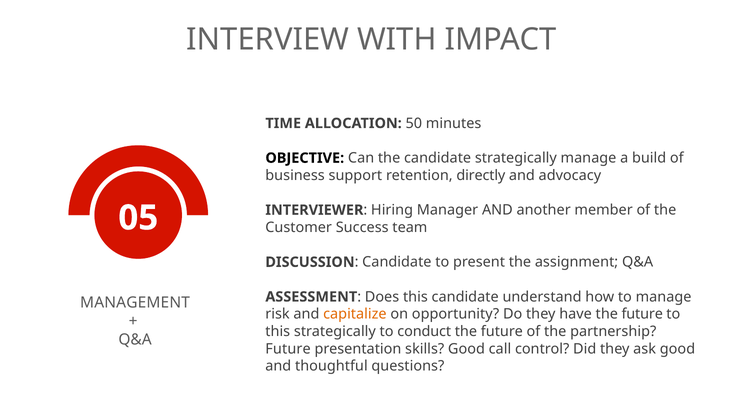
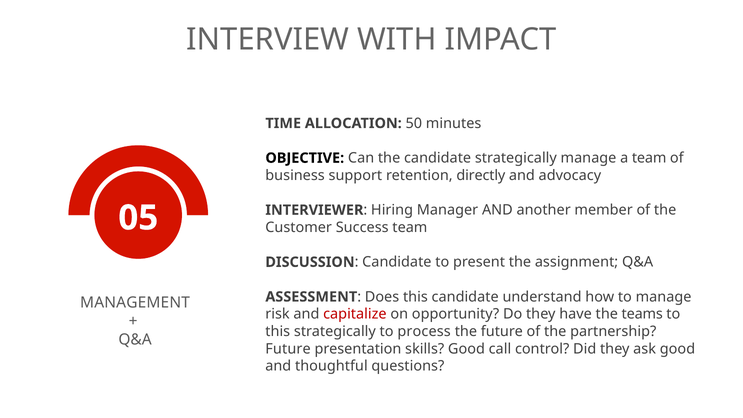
a build: build -> team
capitalize colour: orange -> red
have the future: future -> teams
conduct: conduct -> process
